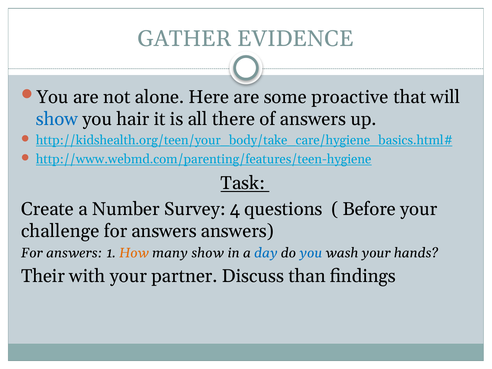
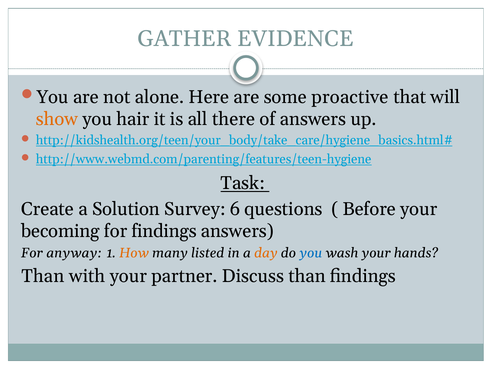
show at (57, 119) colour: blue -> orange
Number: Number -> Solution
4: 4 -> 6
challenge: challenge -> becoming
answers at (164, 231): answers -> findings
answers at (75, 253): answers -> anyway
many show: show -> listed
day colour: blue -> orange
Their at (43, 276): Their -> Than
